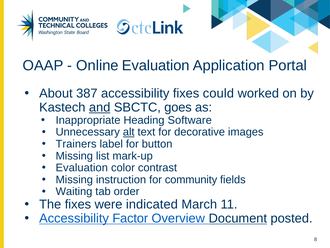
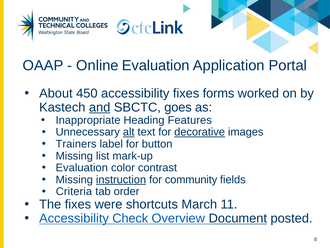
387: 387 -> 450
could: could -> forms
Software: Software -> Features
decorative underline: none -> present
instruction underline: none -> present
Waiting: Waiting -> Criteria
indicated: indicated -> shortcuts
Factor: Factor -> Check
